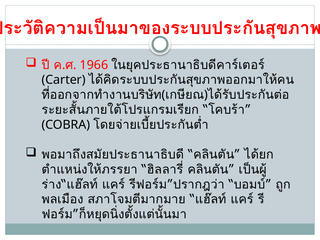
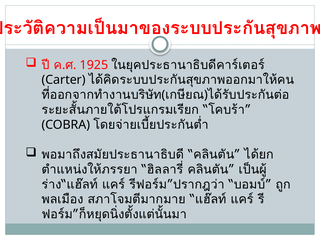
1966: 1966 -> 1925
